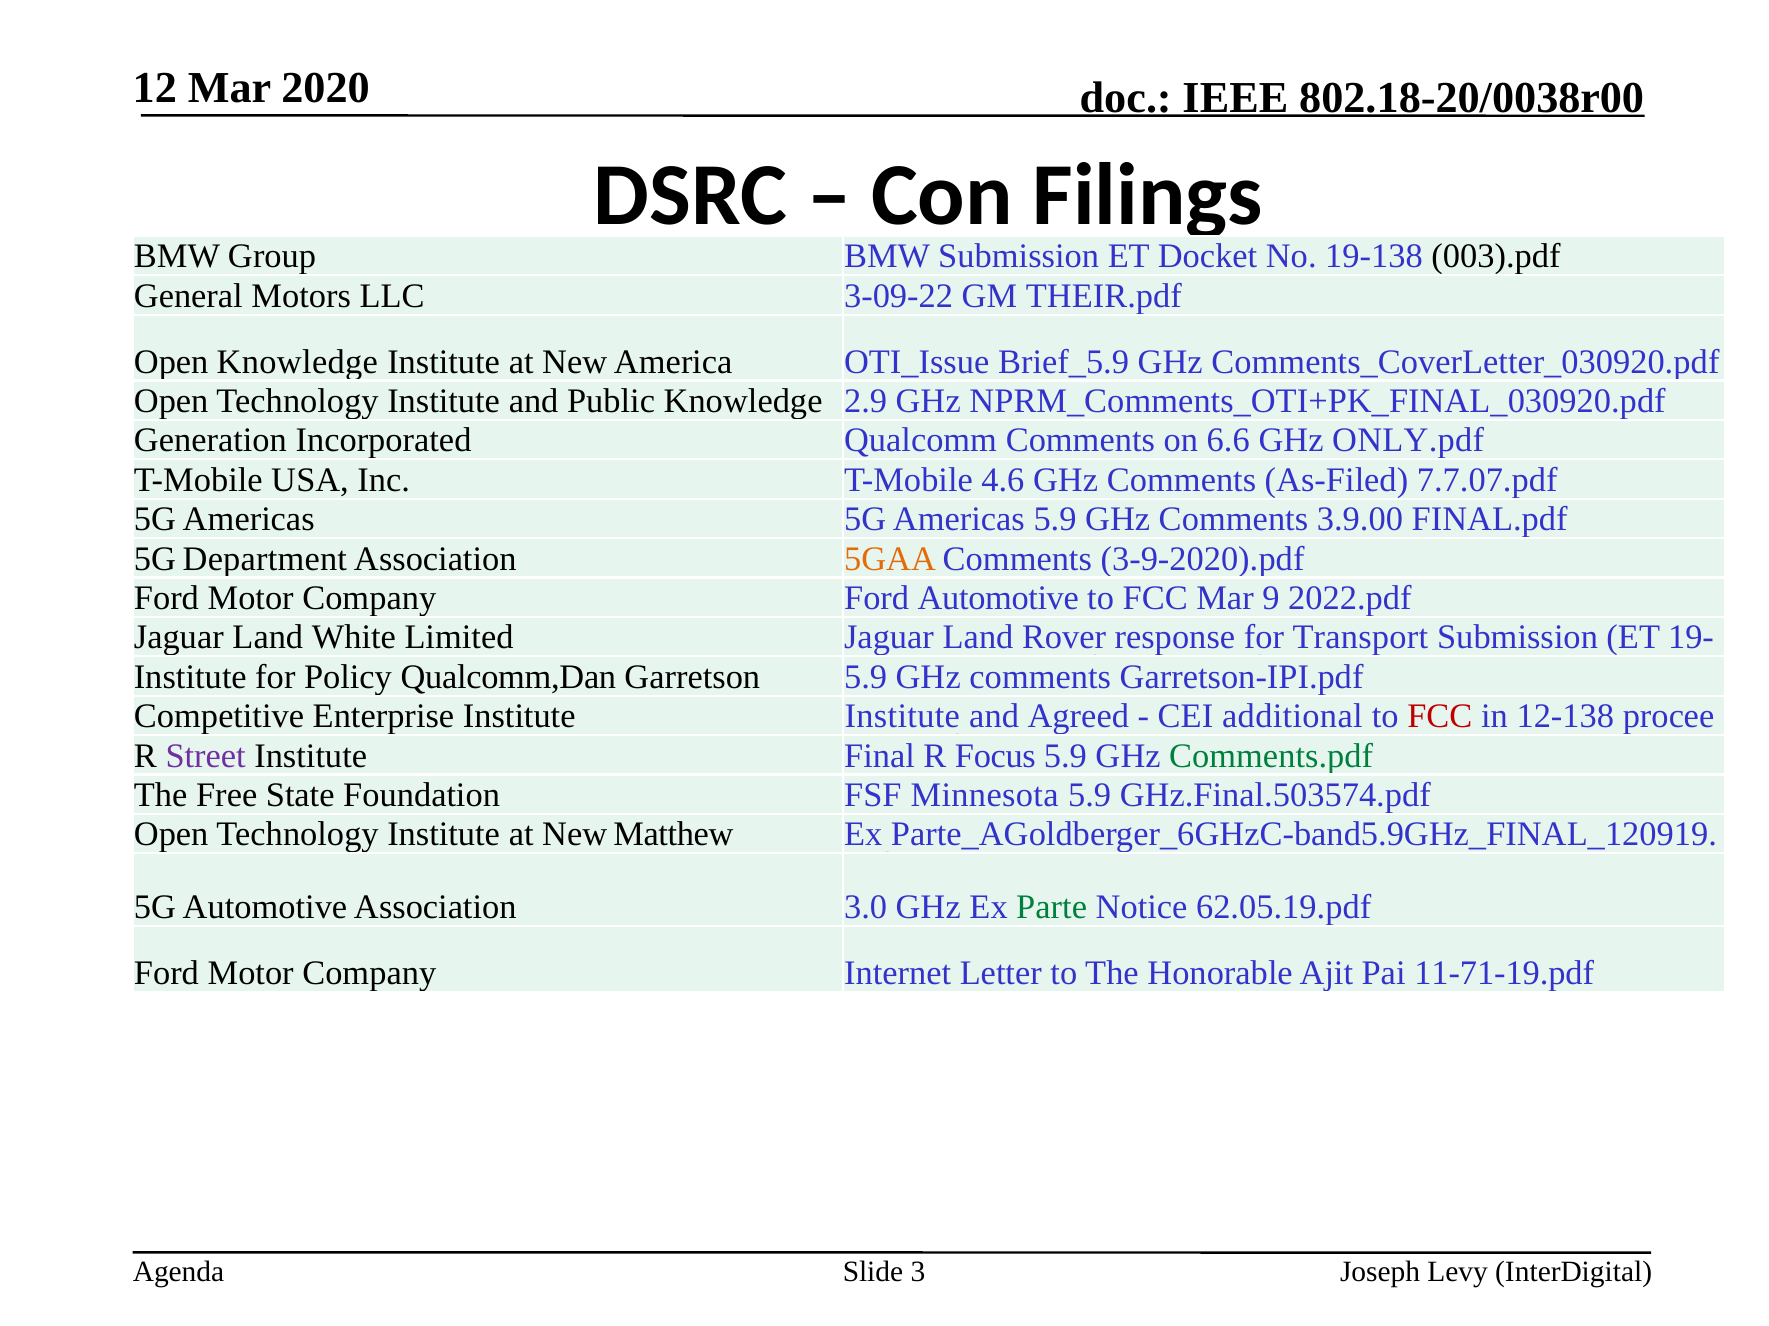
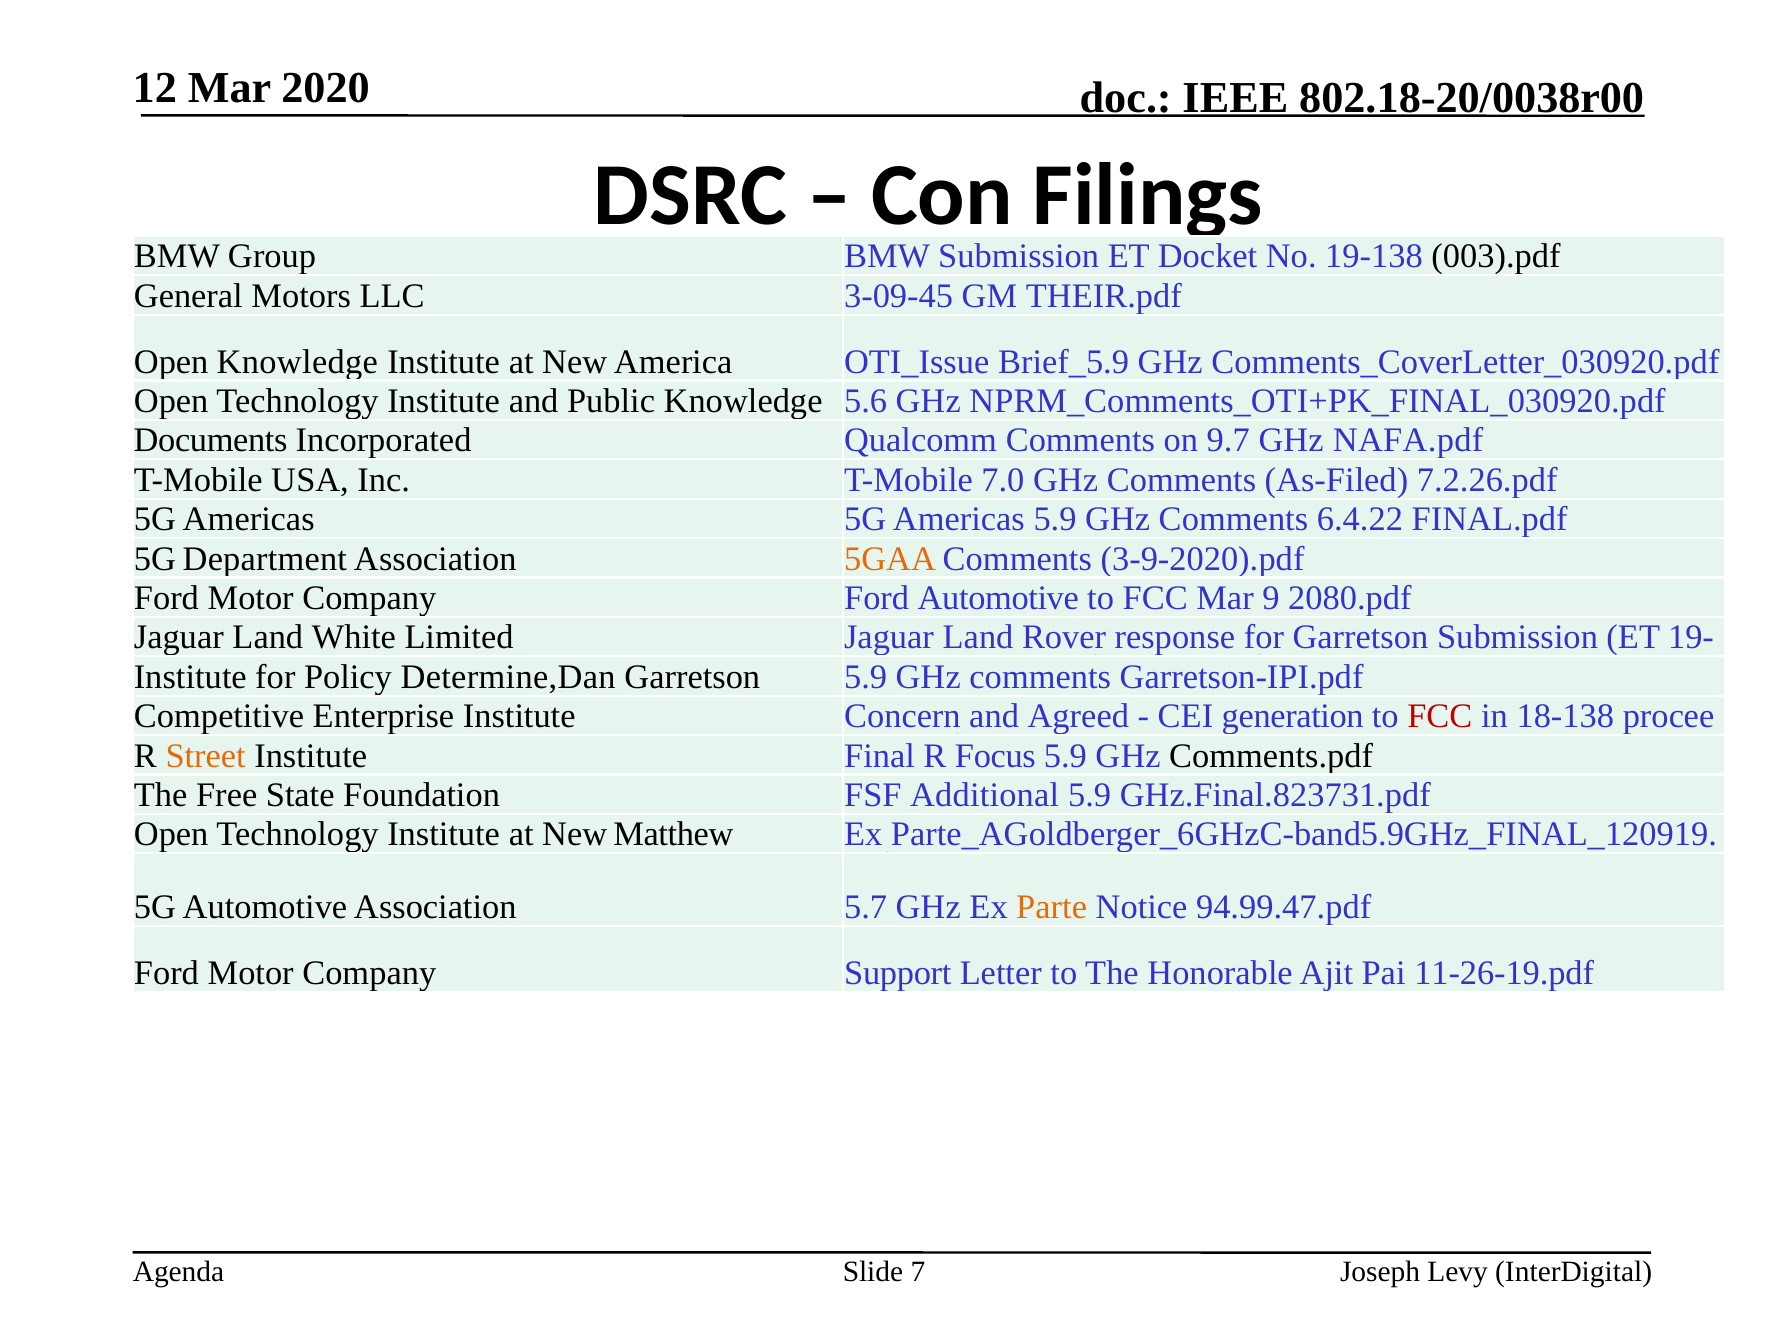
3-09-22: 3-09-22 -> 3-09-45
2.9: 2.9 -> 5.6
Generation: Generation -> Documents
6.6: 6.6 -> 9.7
ONLY.pdf: ONLY.pdf -> NAFA.pdf
4.6: 4.6 -> 7.0
7.7.07.pdf: 7.7.07.pdf -> 7.2.26.pdf
3.9.00: 3.9.00 -> 6.4.22
2022.pdf: 2022.pdf -> 2080.pdf
for Transport: Transport -> Garretson
Qualcomm,Dan: Qualcomm,Dan -> Determine,Dan
Institute Institute: Institute -> Concern
additional: additional -> generation
12-138: 12-138 -> 18-138
Street colour: purple -> orange
Comments.pdf colour: green -> black
Minnesota: Minnesota -> Additional
GHz.Final.503574.pdf: GHz.Final.503574.pdf -> GHz.Final.823731.pdf
3.0: 3.0 -> 5.7
Parte colour: green -> orange
62.05.19.pdf: 62.05.19.pdf -> 94.99.47.pdf
Company Internet: Internet -> Support
11-71-19.pdf: 11-71-19.pdf -> 11-26-19.pdf
3: 3 -> 7
